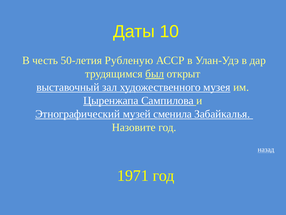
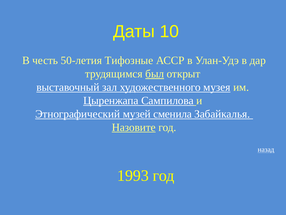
Рубленую: Рубленую -> Тифозные
Назовите underline: none -> present
1971: 1971 -> 1993
